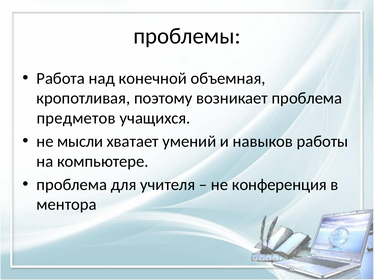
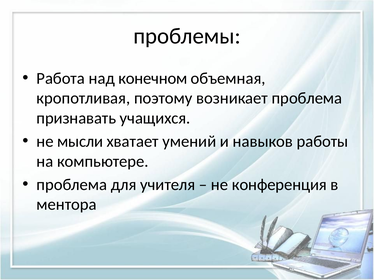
конечной: конечной -> конечном
предметов: предметов -> признавать
